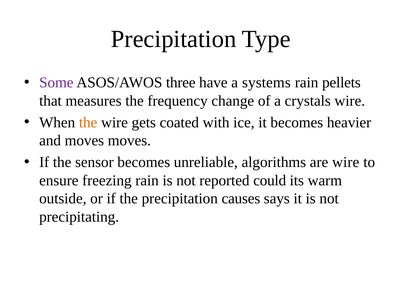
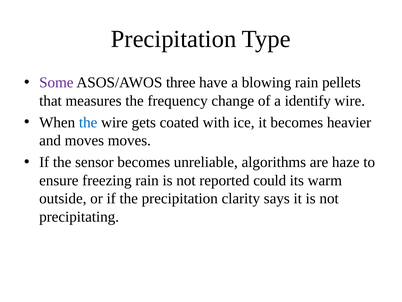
systems: systems -> blowing
crystals: crystals -> identify
the at (88, 122) colour: orange -> blue
are wire: wire -> haze
causes: causes -> clarity
